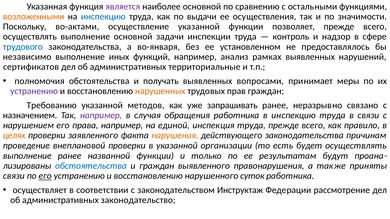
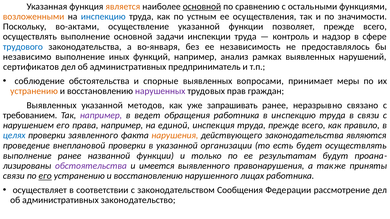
является colour: purple -> orange
основной underline: none -> present
выдачи: выдачи -> устным
установленном: установленном -> независимость
территориальные: территориальные -> предприниматель
полномочия: полномочия -> соблюдение
получать: получать -> спорные
устранению at (34, 91) colour: purple -> orange
нарушенных colour: orange -> purple
Требованию at (52, 105): Требованию -> Выявленных
назначением: назначением -> требованием
случая: случая -> ведет
целях colour: orange -> blue
причинам: причинам -> являются
обстоятельства at (91, 166) colour: blue -> purple
и граждан: граждан -> имеется
суток: суток -> лицах
Инструктаж: Инструктаж -> Сообщения
